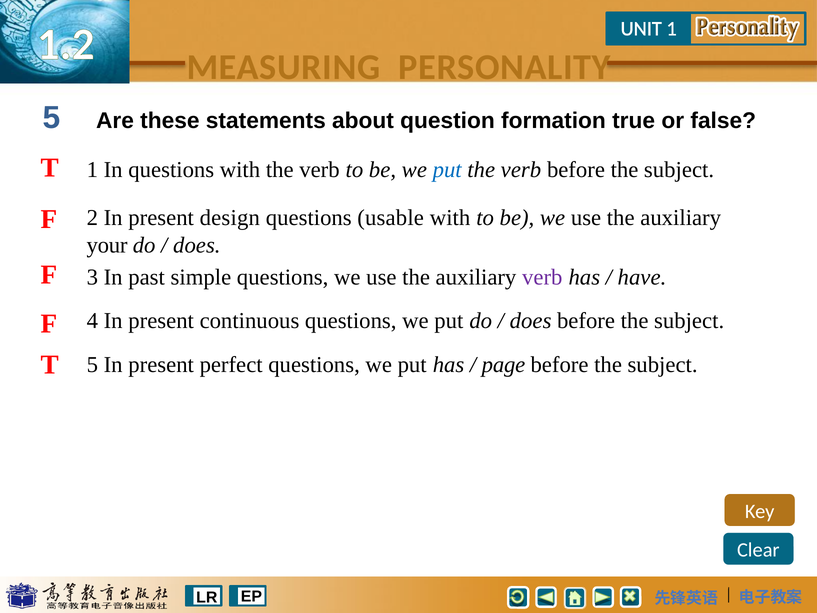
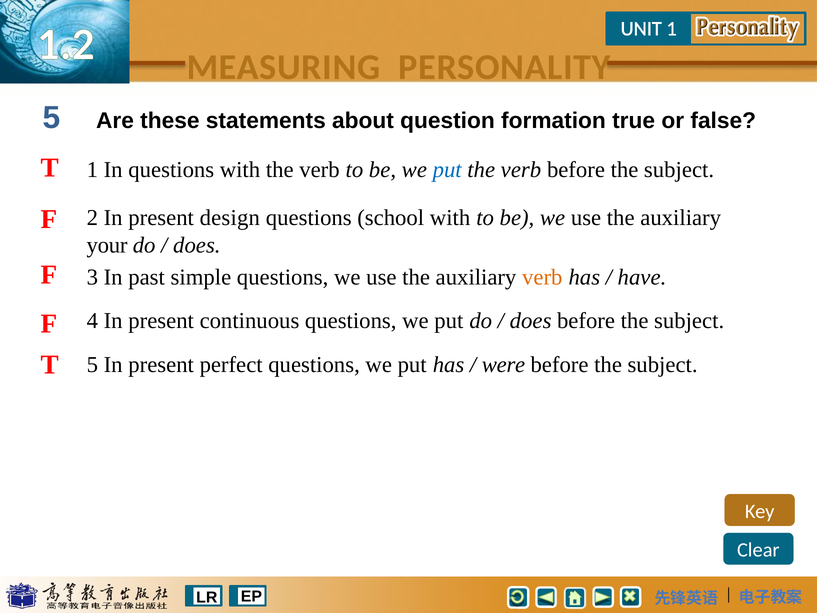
usable: usable -> school
verb at (542, 277) colour: purple -> orange
page: page -> were
